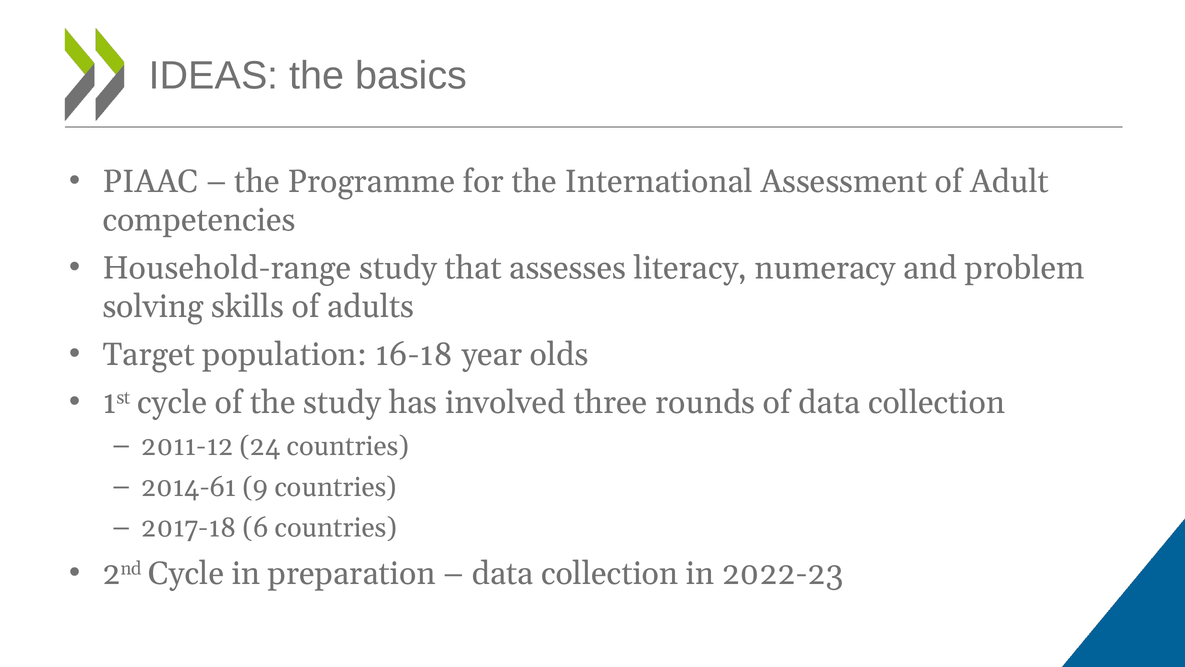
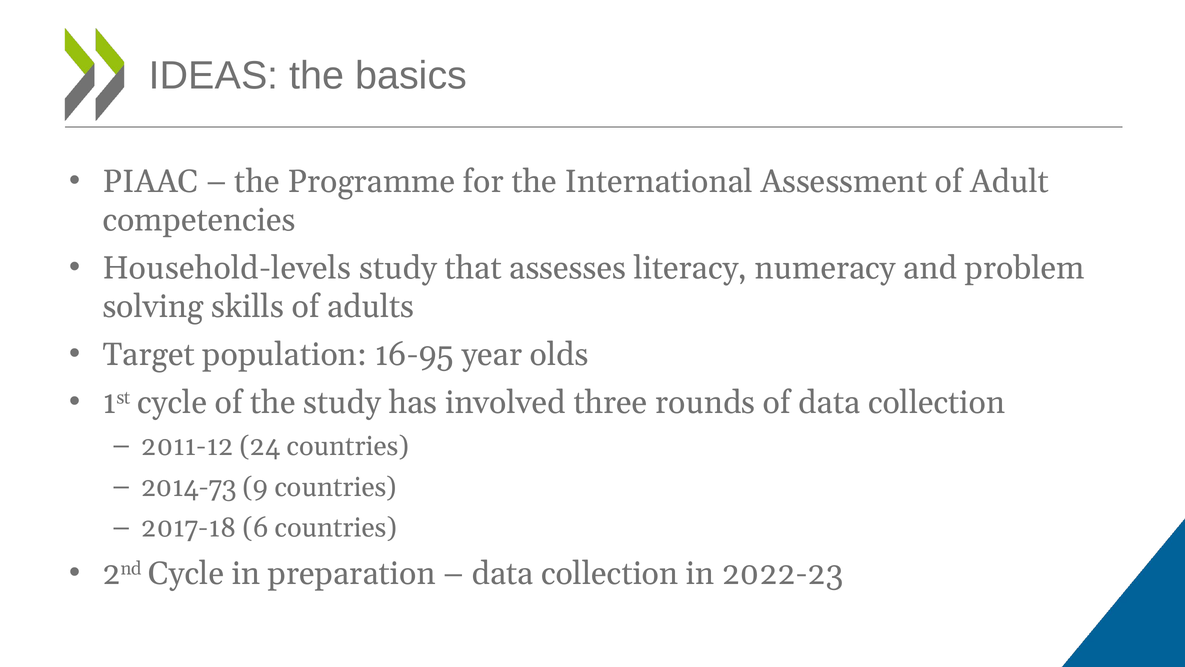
Household-range: Household-range -> Household-levels
16-18: 16-18 -> 16-95
2014-61: 2014-61 -> 2014-73
